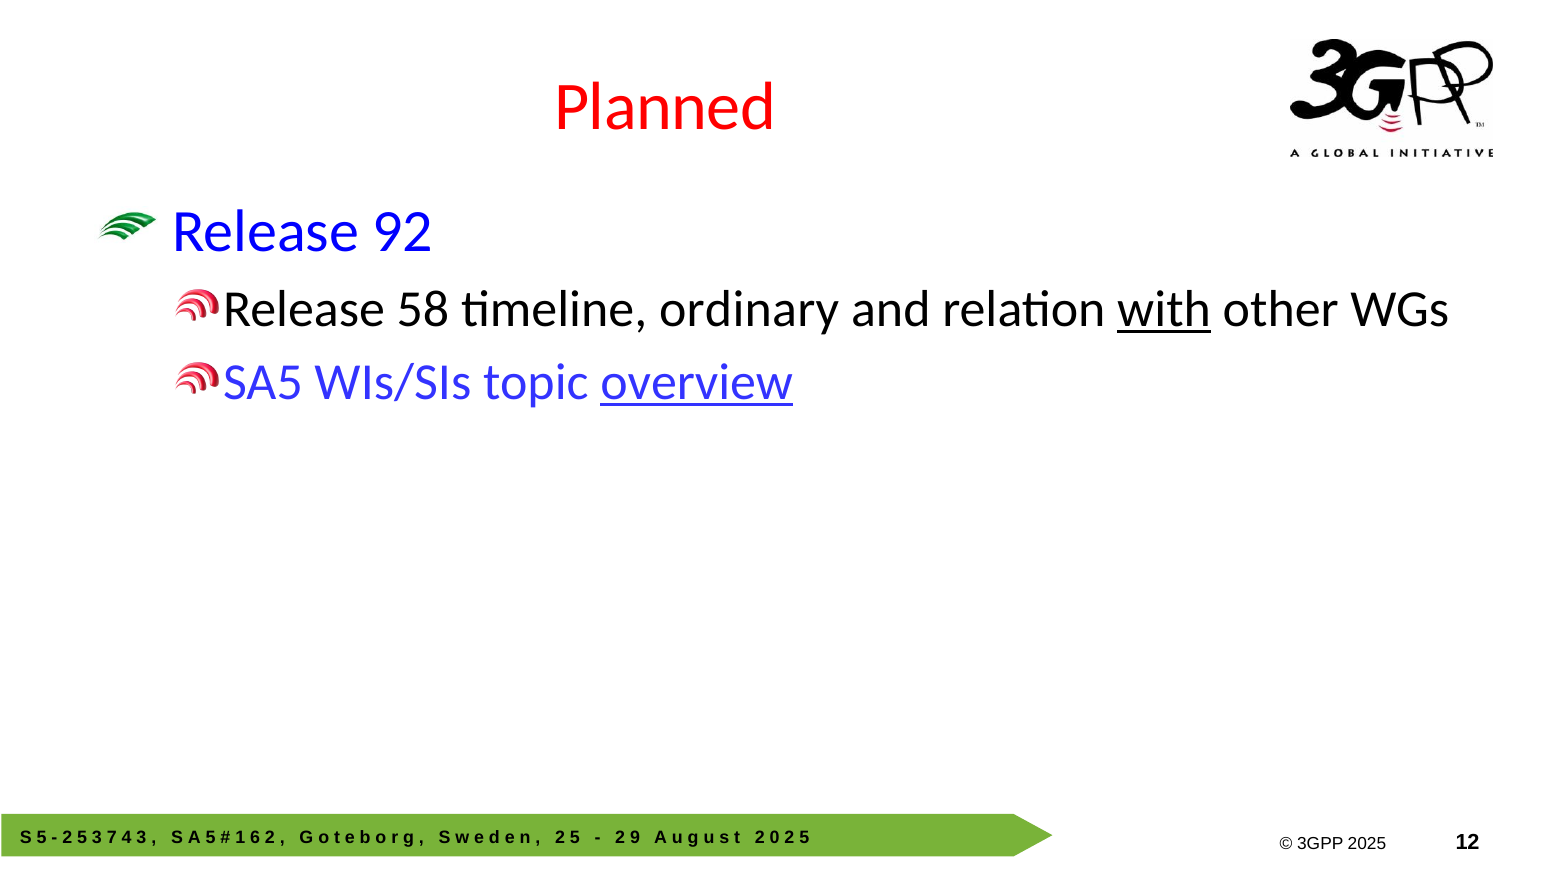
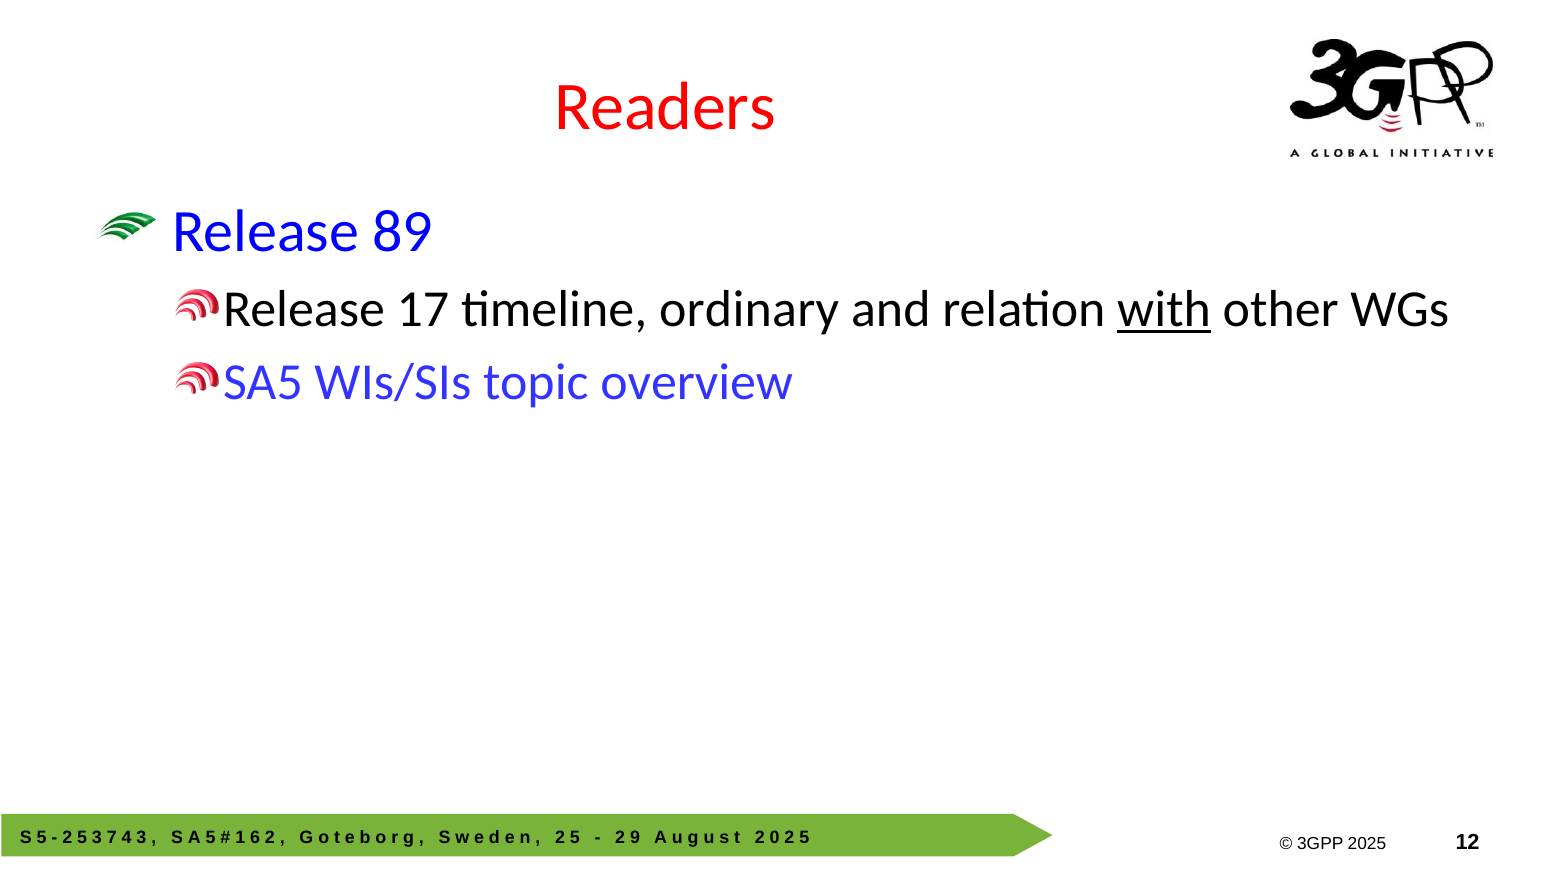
Planned: Planned -> Readers
92: 92 -> 89
58: 58 -> 17
overview underline: present -> none
